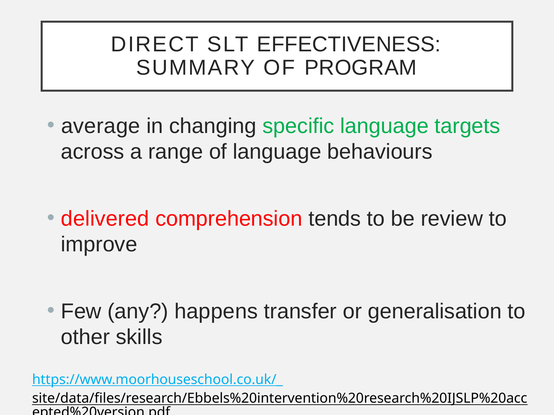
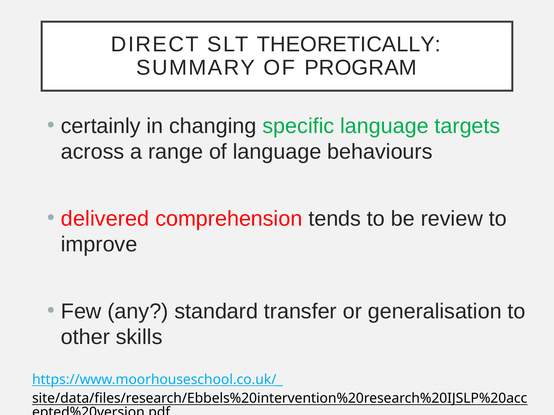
EFFECTIVENESS: EFFECTIVENESS -> THEORETICALLY
average: average -> certainly
happens: happens -> standard
